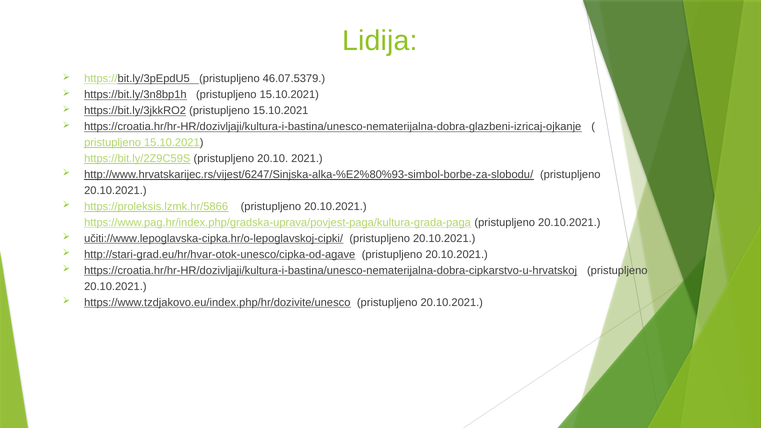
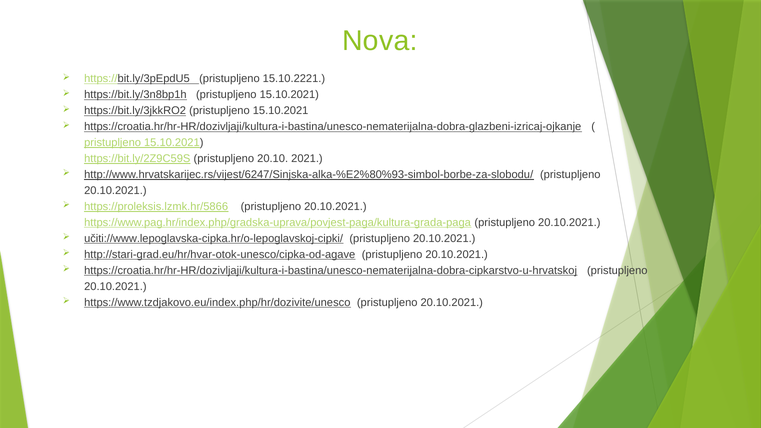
Lidija: Lidija -> Nova
46.07.5379: 46.07.5379 -> 15.10.2221
